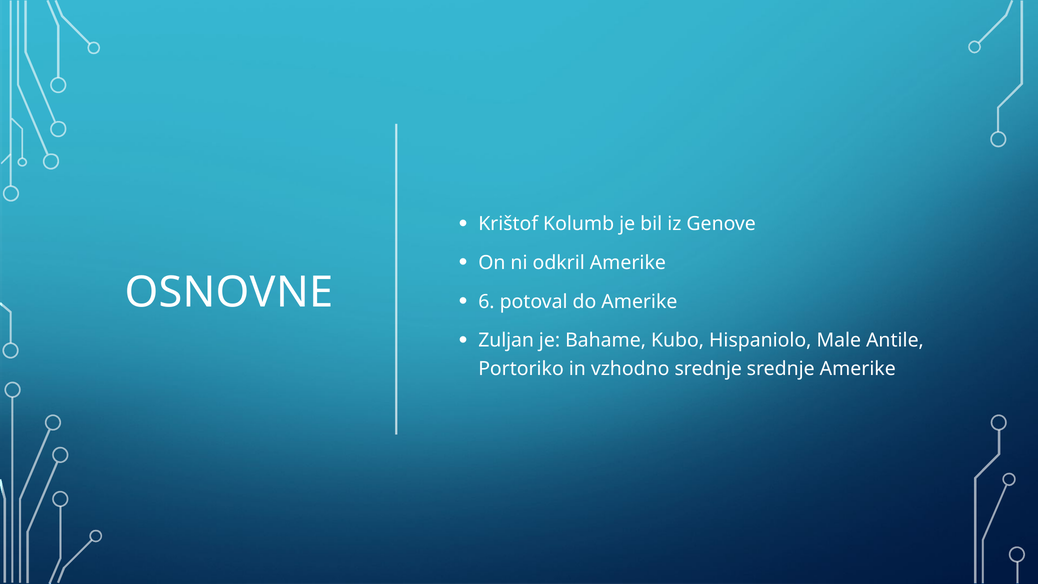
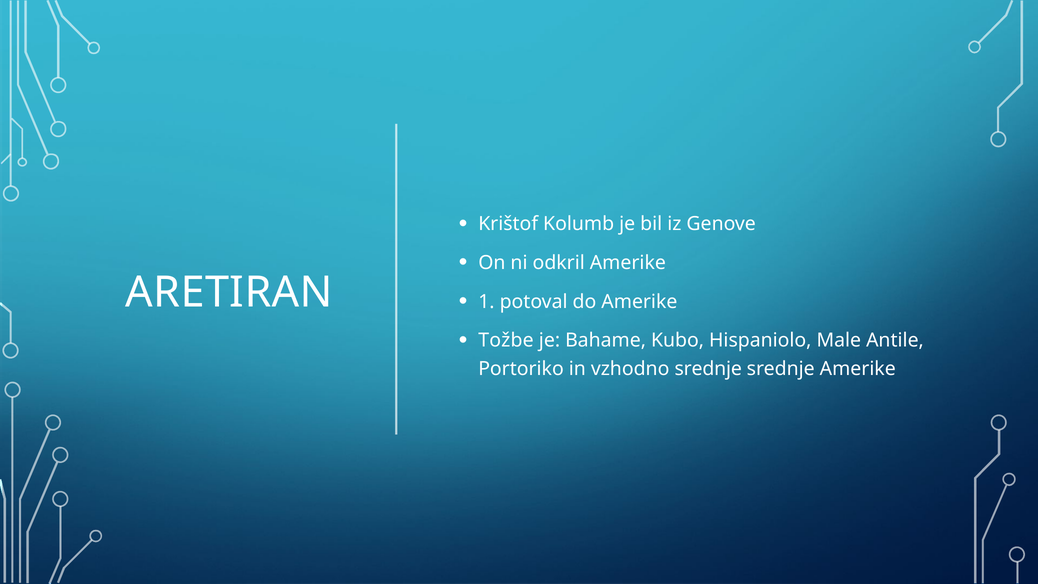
OSNOVNE: OSNOVNE -> ARETIRAN
6: 6 -> 1
Zuljan: Zuljan -> Tožbe
